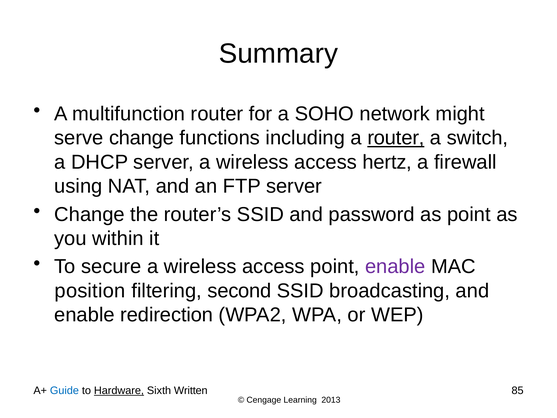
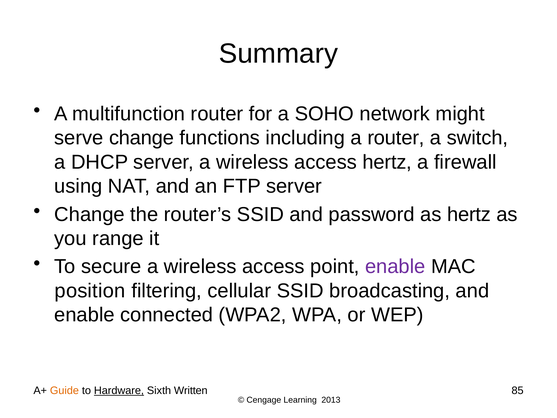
router at (396, 138) underline: present -> none
as point: point -> hertz
within: within -> range
second: second -> cellular
redirection: redirection -> connected
Guide colour: blue -> orange
